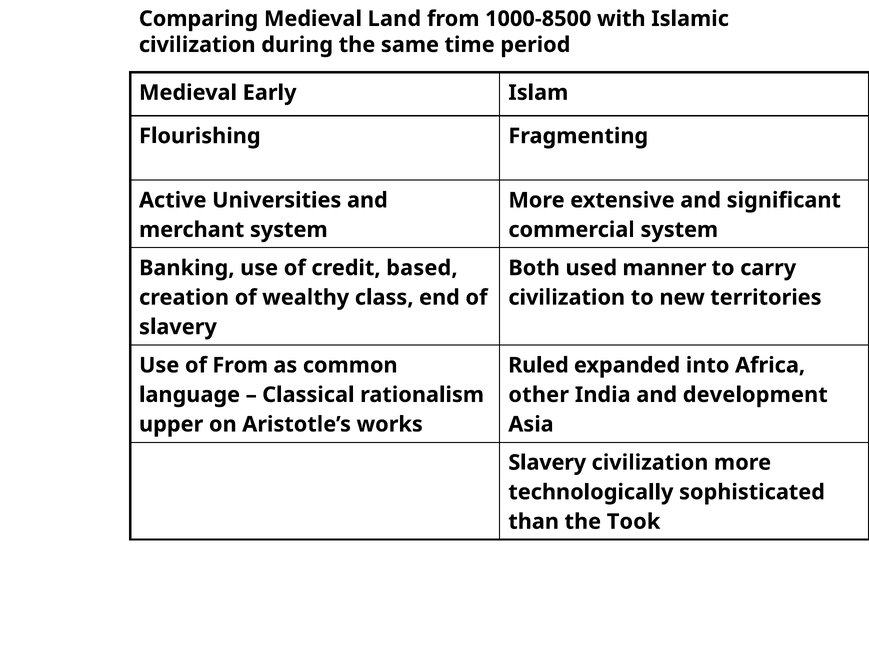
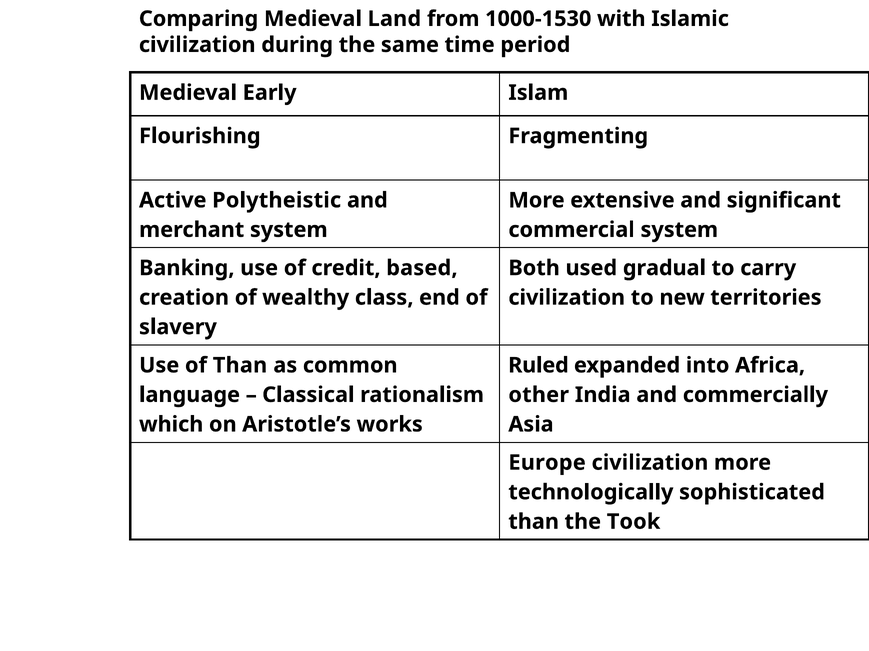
1000-8500: 1000-8500 -> 1000-1530
Universities: Universities -> Polytheistic
manner: manner -> gradual
of From: From -> Than
development: development -> commercially
upper: upper -> which
Slavery at (547, 463): Slavery -> Europe
